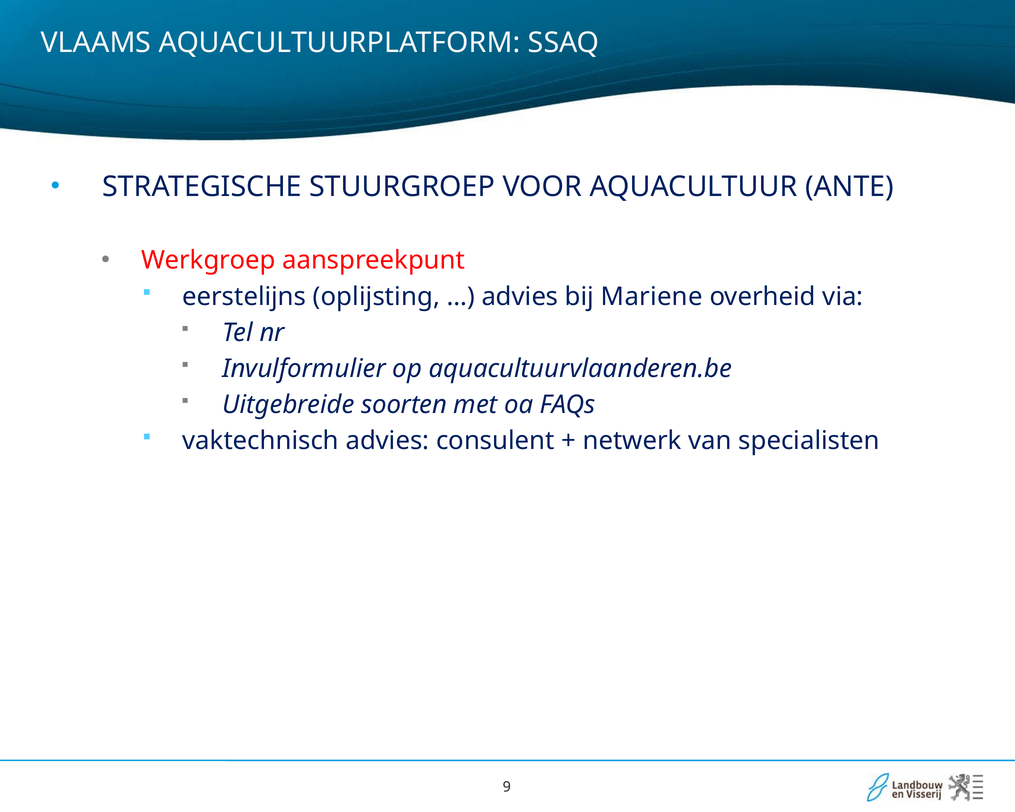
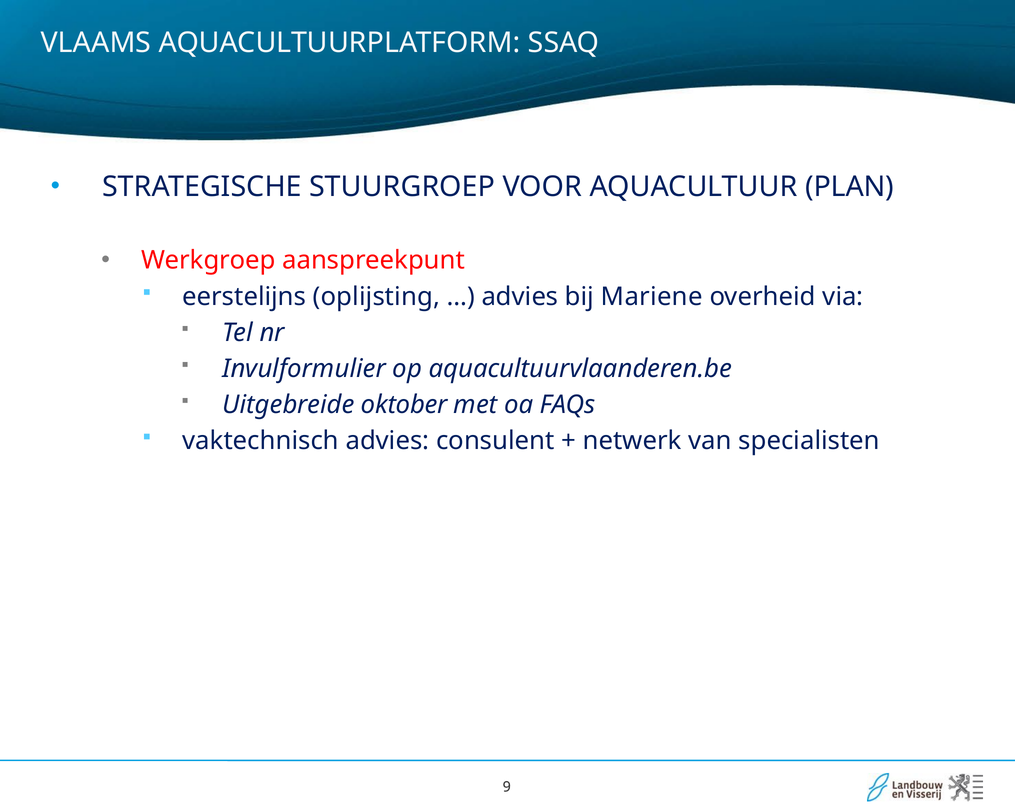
ANTE: ANTE -> PLAN
soorten: soorten -> oktober
